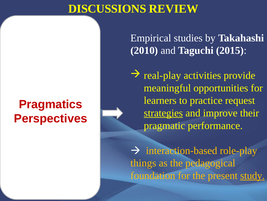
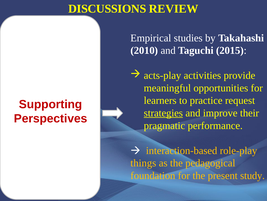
real-play: real-play -> acts-play
Pragmatics: Pragmatics -> Supporting
study underline: present -> none
